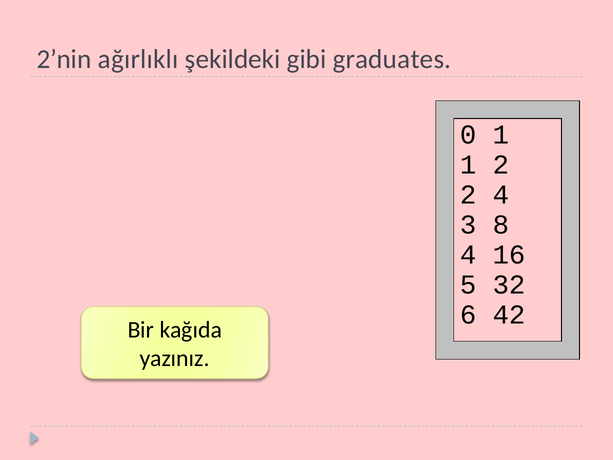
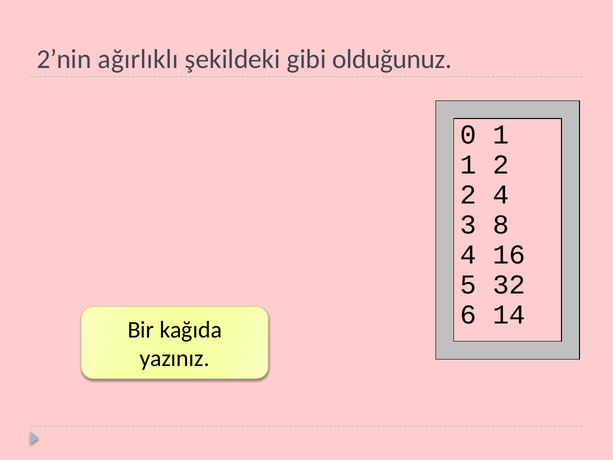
graduates: graduates -> olduğunuz
42: 42 -> 14
